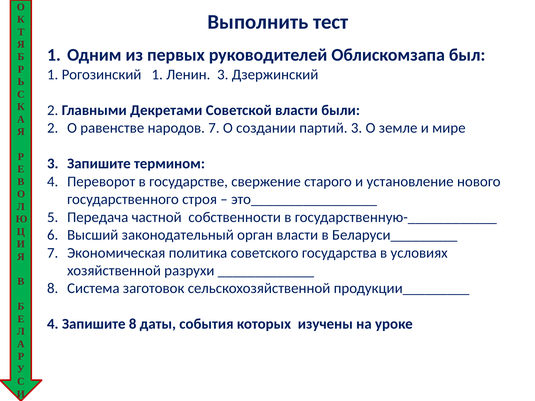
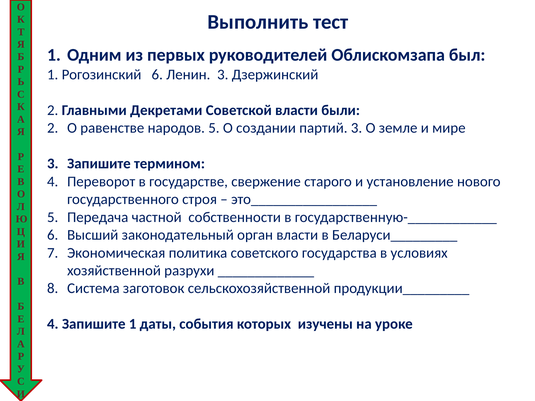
Рогозинский 1: 1 -> 6
народов 7: 7 -> 5
Запишите 8: 8 -> 1
